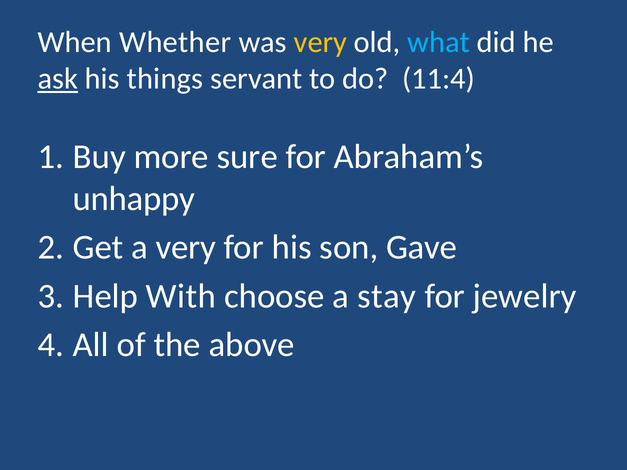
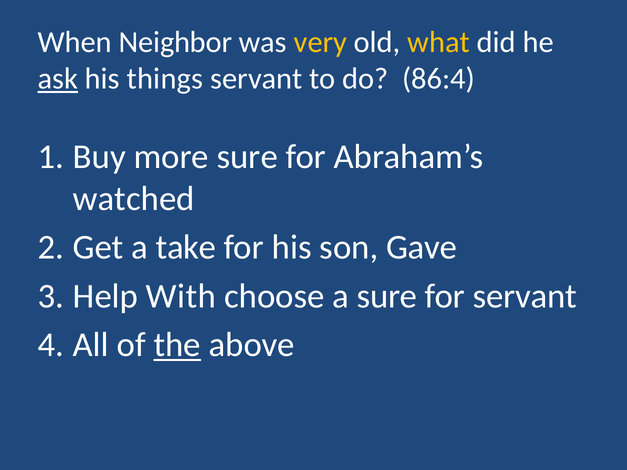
Whether: Whether -> Neighbor
what colour: light blue -> yellow
11:4: 11:4 -> 86:4
unhappy: unhappy -> watched
a very: very -> take
a stay: stay -> sure
for jewelry: jewelry -> servant
the underline: none -> present
